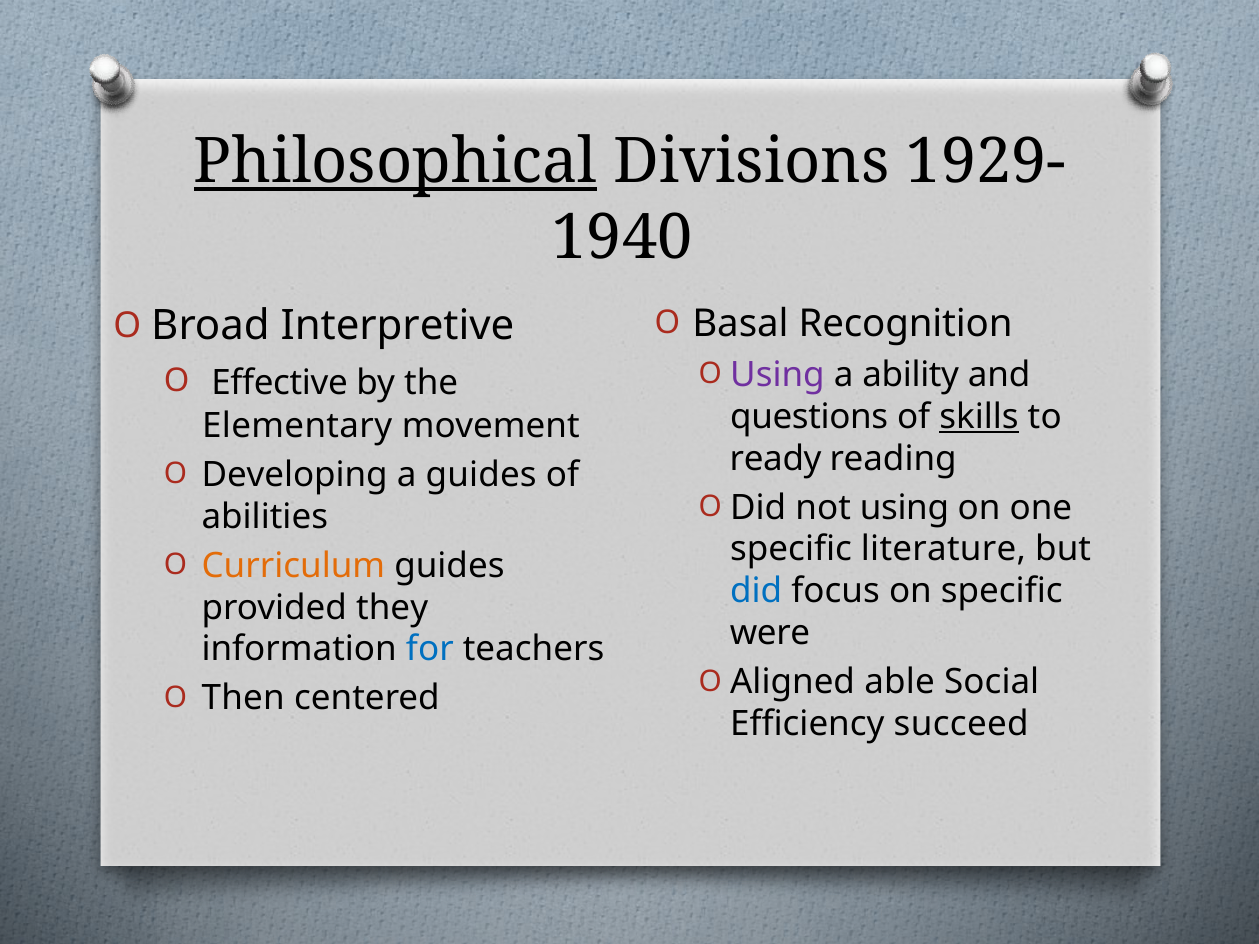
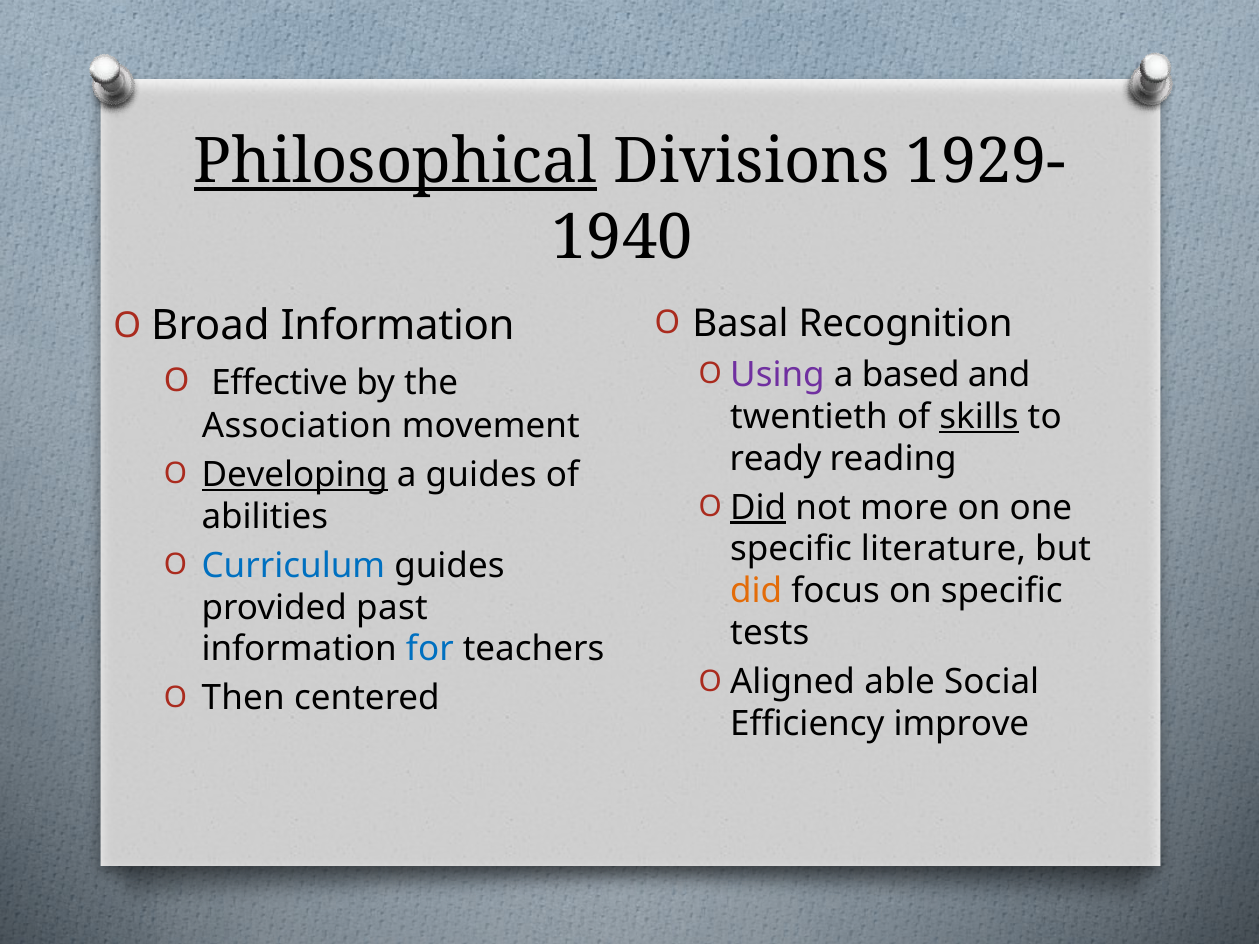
Broad Interpretive: Interpretive -> Information
ability: ability -> based
questions: questions -> twentieth
Elementary: Elementary -> Association
Developing underline: none -> present
Did at (758, 508) underline: none -> present
not using: using -> more
Curriculum colour: orange -> blue
did at (756, 592) colour: blue -> orange
they: they -> past
were: were -> tests
succeed: succeed -> improve
